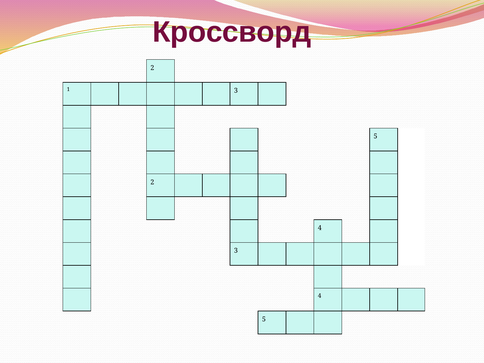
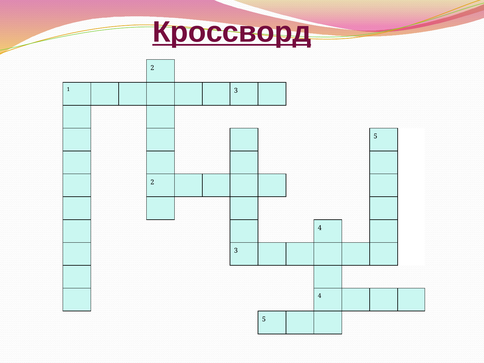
Кроссворд underline: none -> present
